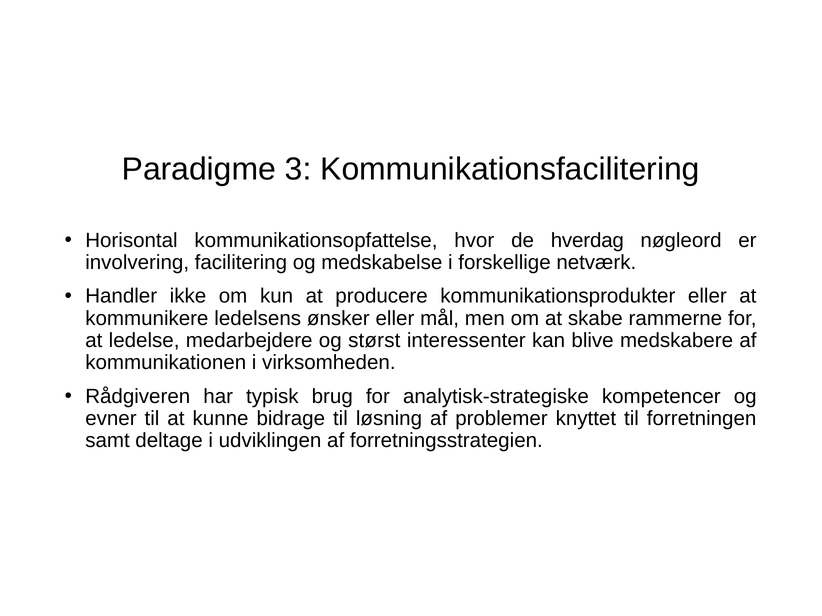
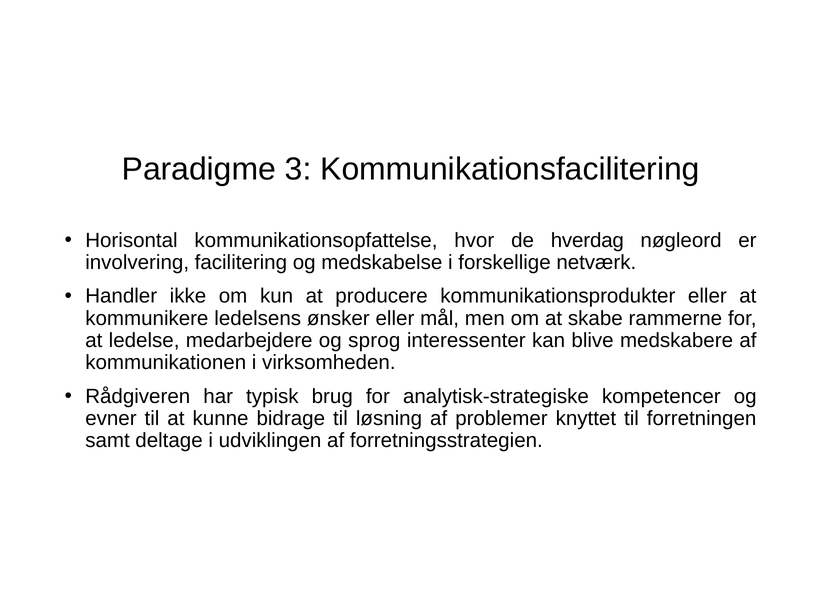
størst: størst -> sprog
